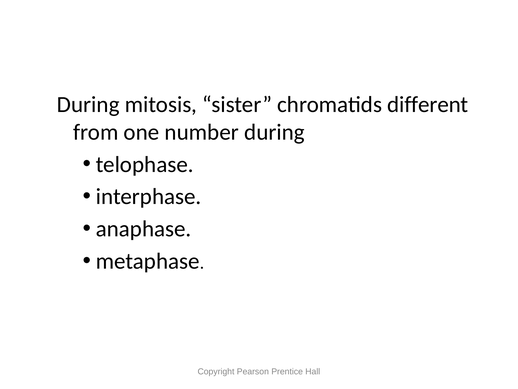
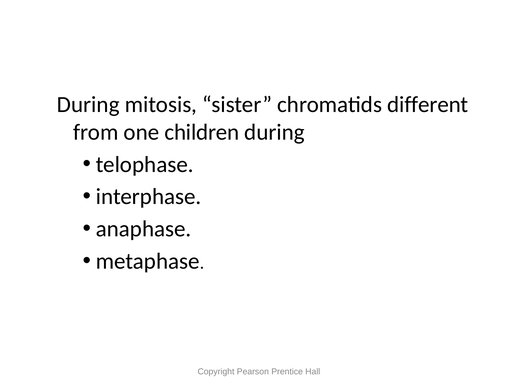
number: number -> children
